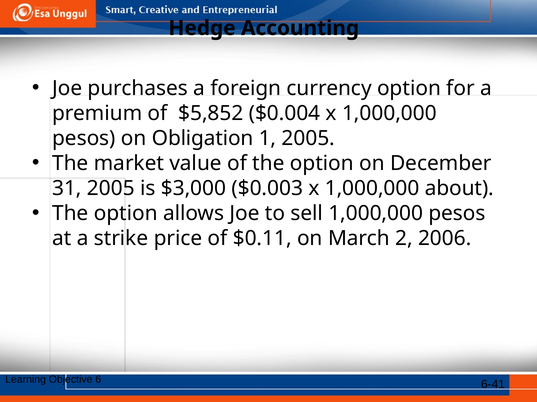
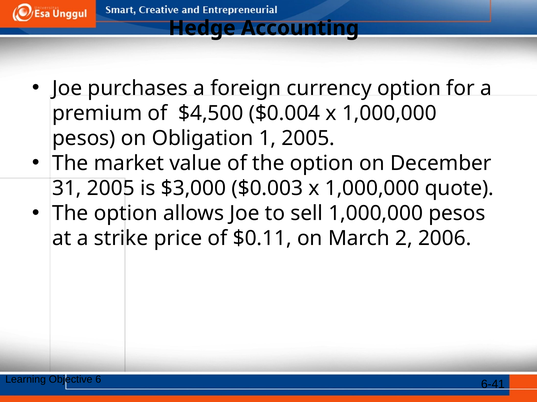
$5,852: $5,852 -> $4,500
about: about -> quote
